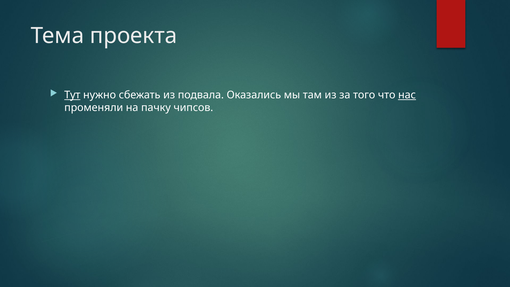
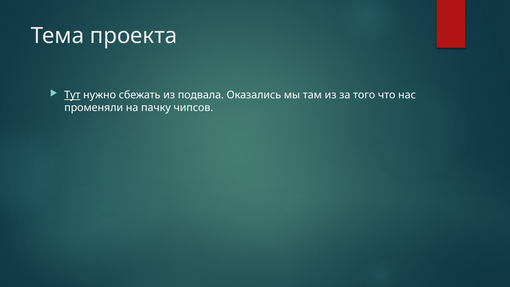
нас underline: present -> none
